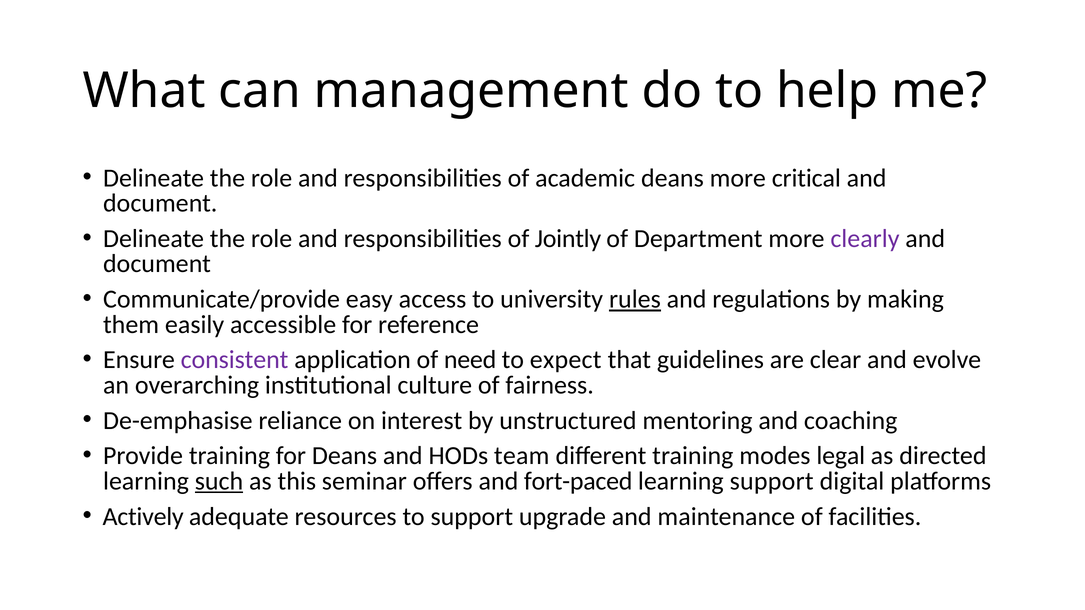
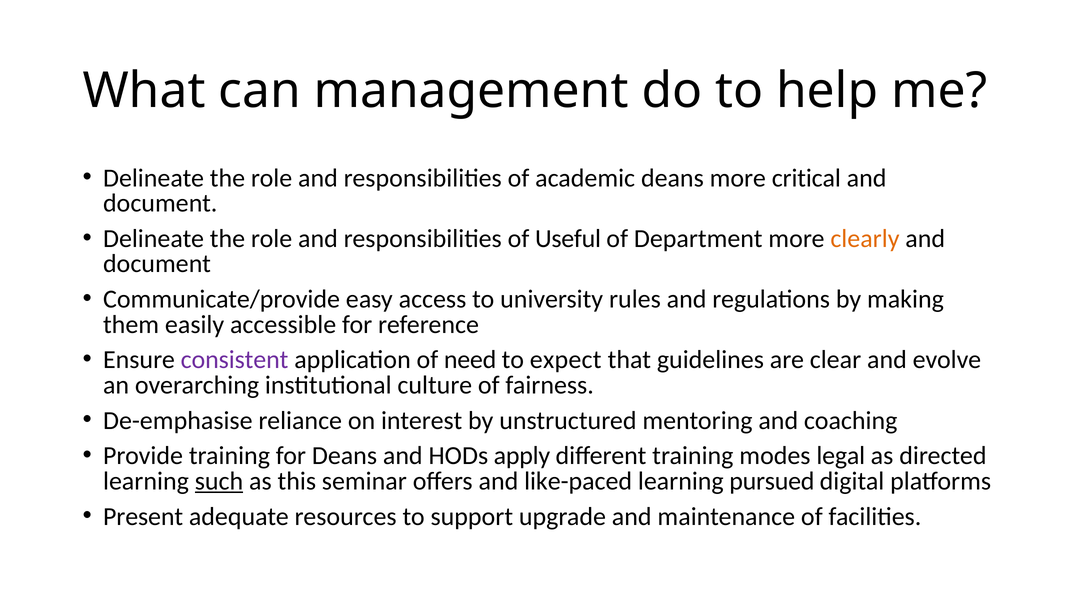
Jointly: Jointly -> Useful
clearly colour: purple -> orange
rules underline: present -> none
team: team -> apply
fort-paced: fort-paced -> like-paced
learning support: support -> pursued
Actively: Actively -> Present
